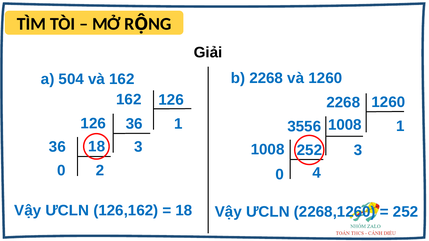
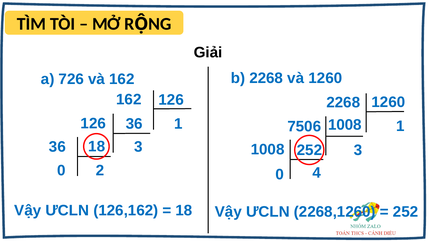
504: 504 -> 726
3556: 3556 -> 7506
